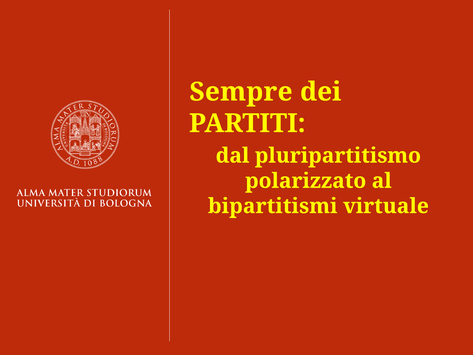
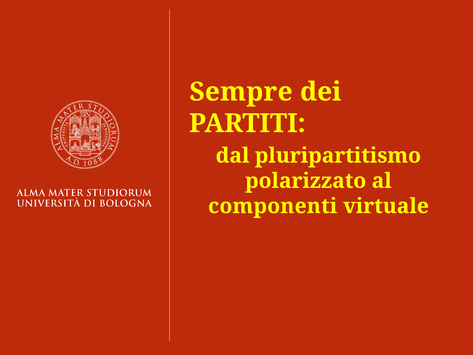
bipartitismi: bipartitismi -> componenti
